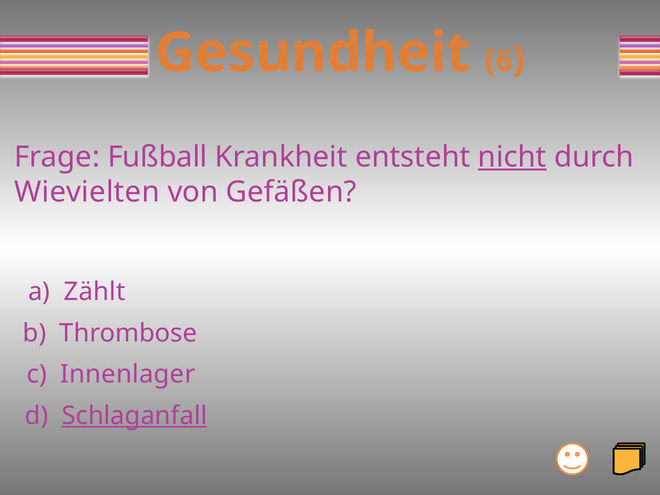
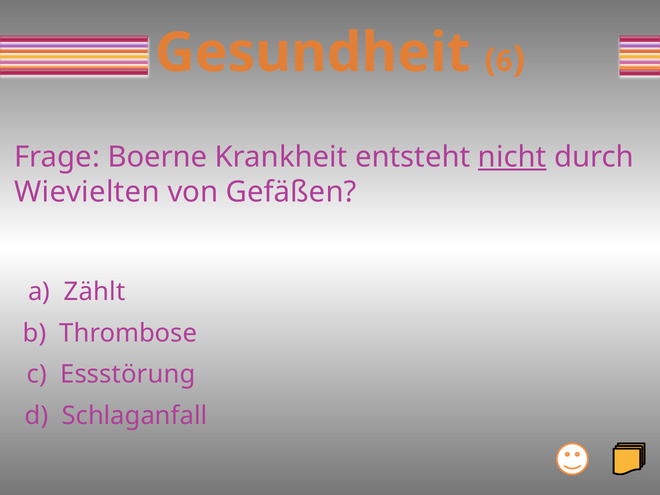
Fußball: Fußball -> Boerne
Innenlager: Innenlager -> Essstörung
Schlaganfall underline: present -> none
